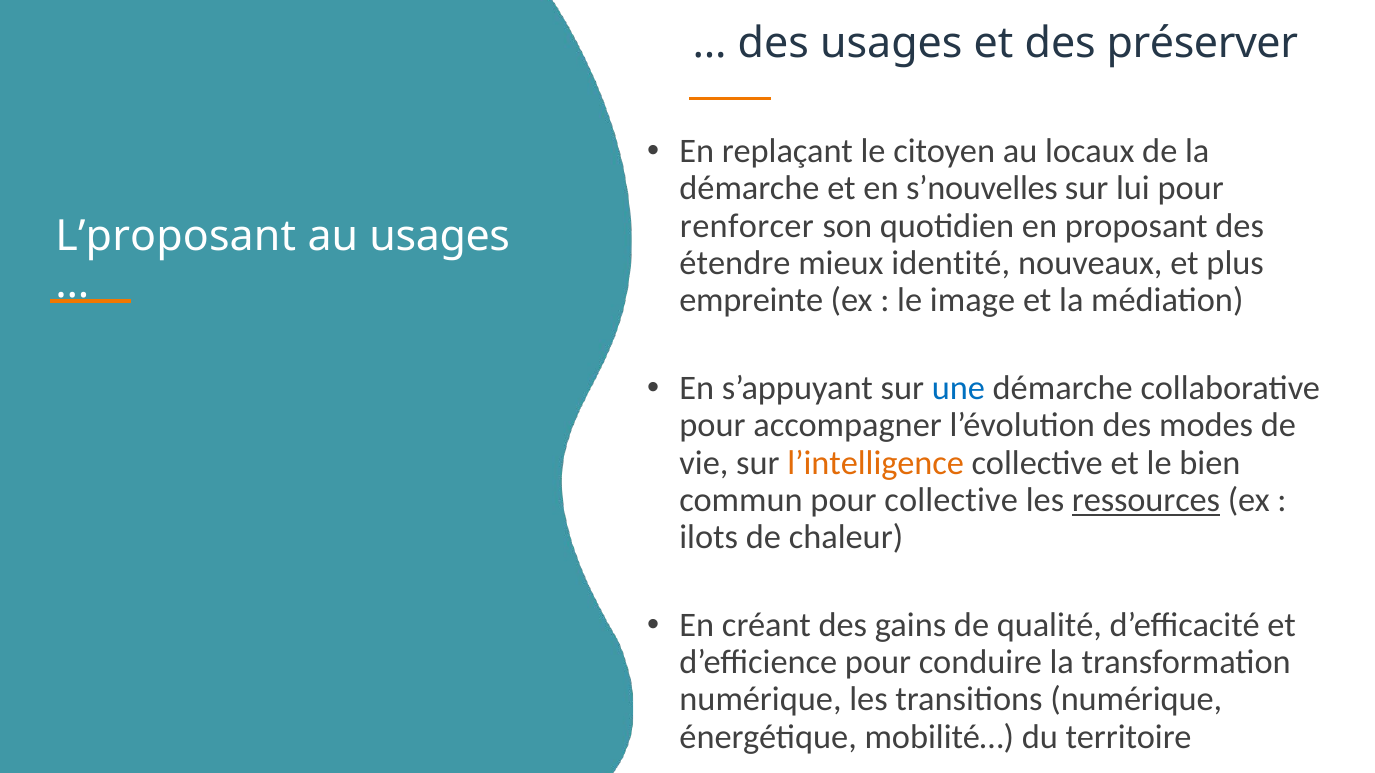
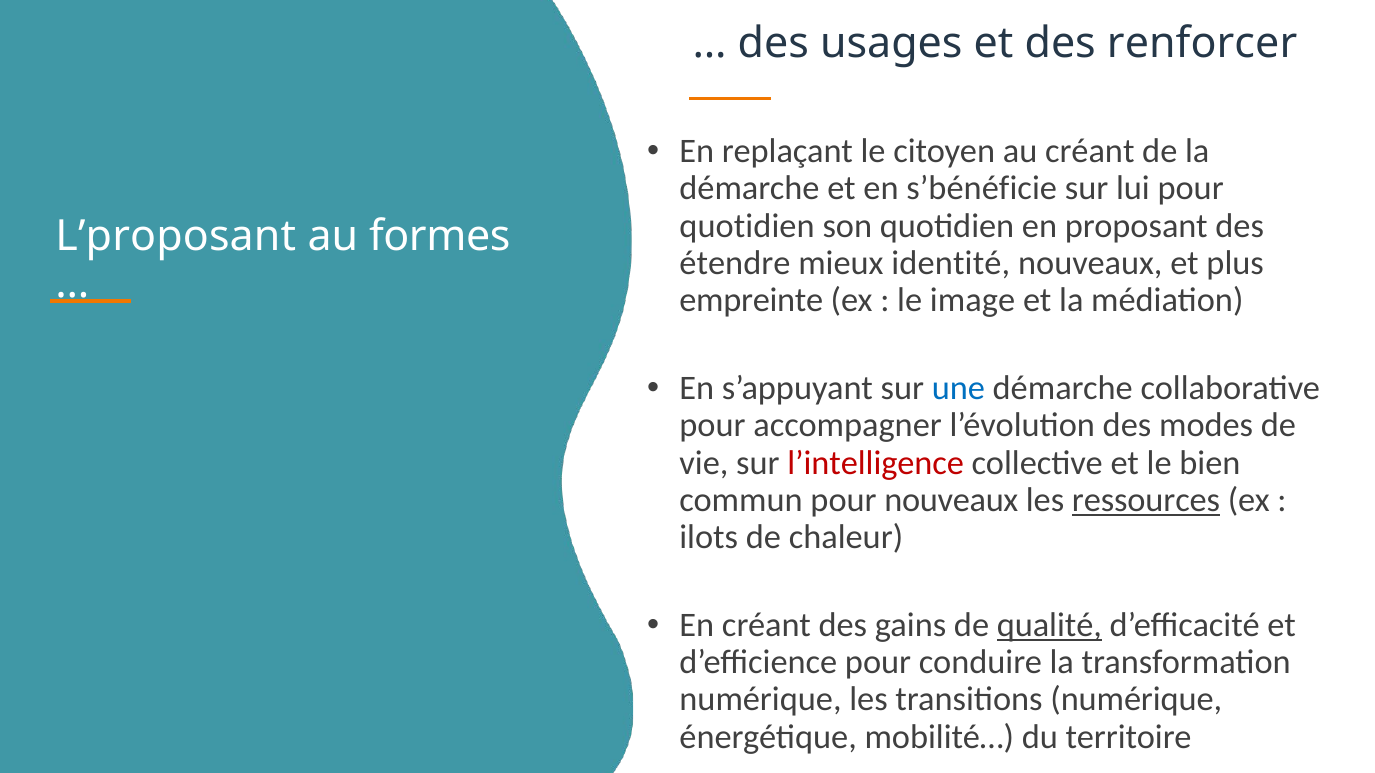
préserver: préserver -> renforcer
au locaux: locaux -> créant
s’nouvelles: s’nouvelles -> s’bénéficie
renforcer at (747, 226): renforcer -> quotidien
au usages: usages -> formes
l’intelligence colour: orange -> red
pour collective: collective -> nouveaux
qualité underline: none -> present
